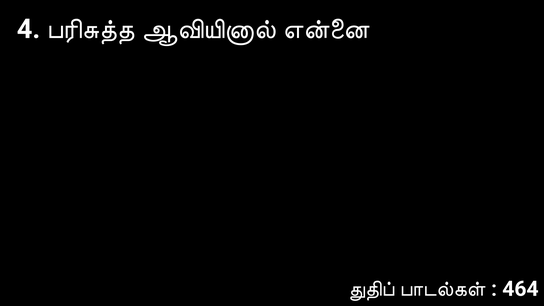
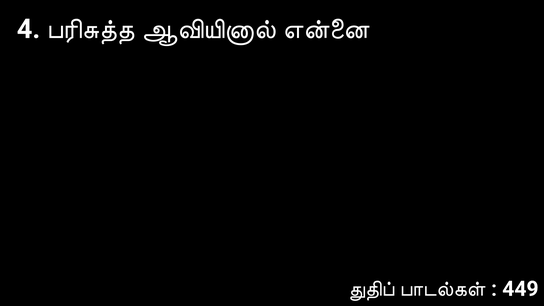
464: 464 -> 449
